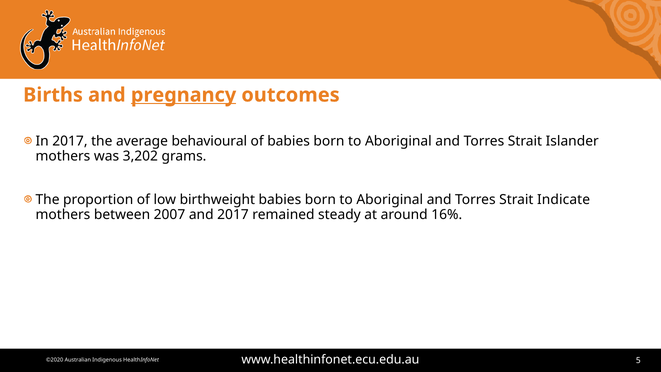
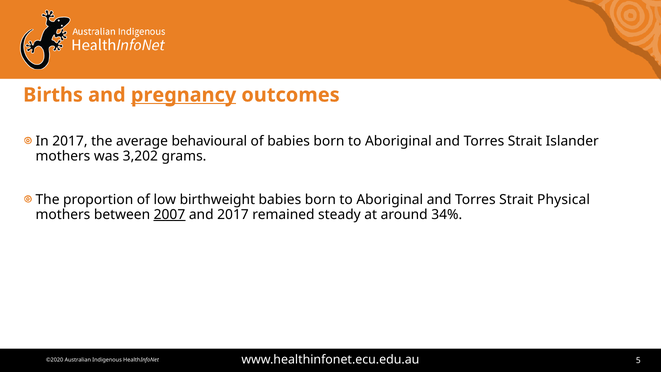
Indicate: Indicate -> Physical
2007 underline: none -> present
16%: 16% -> 34%
